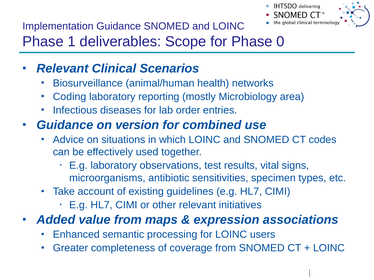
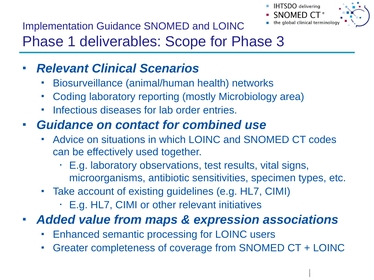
0: 0 -> 3
version: version -> contact
